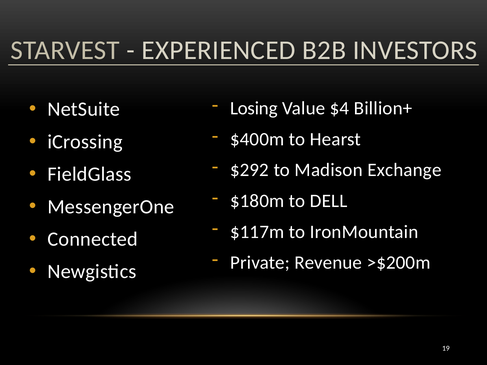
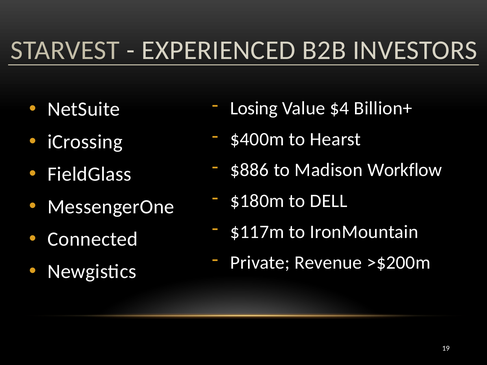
$292: $292 -> $886
Exchange: Exchange -> Workflow
